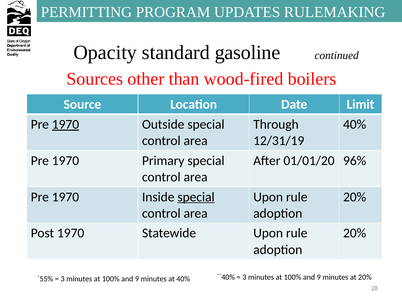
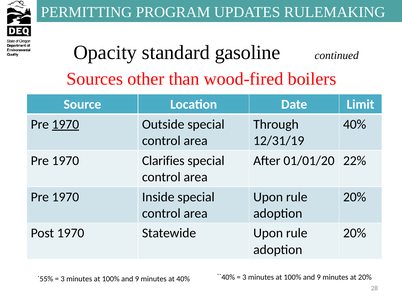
Primary: Primary -> Clarifies
96%: 96% -> 22%
special at (196, 197) underline: present -> none
